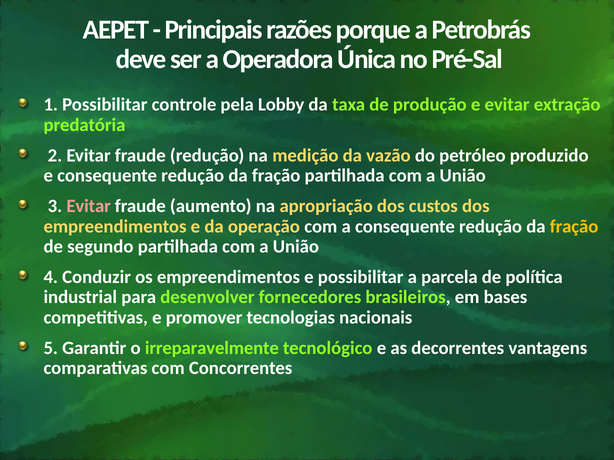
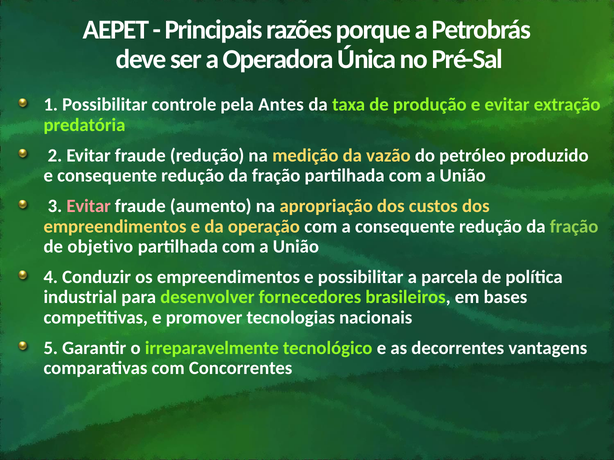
Lobby: Lobby -> Antes
fração at (574, 227) colour: yellow -> light green
segundo: segundo -> objetivo
